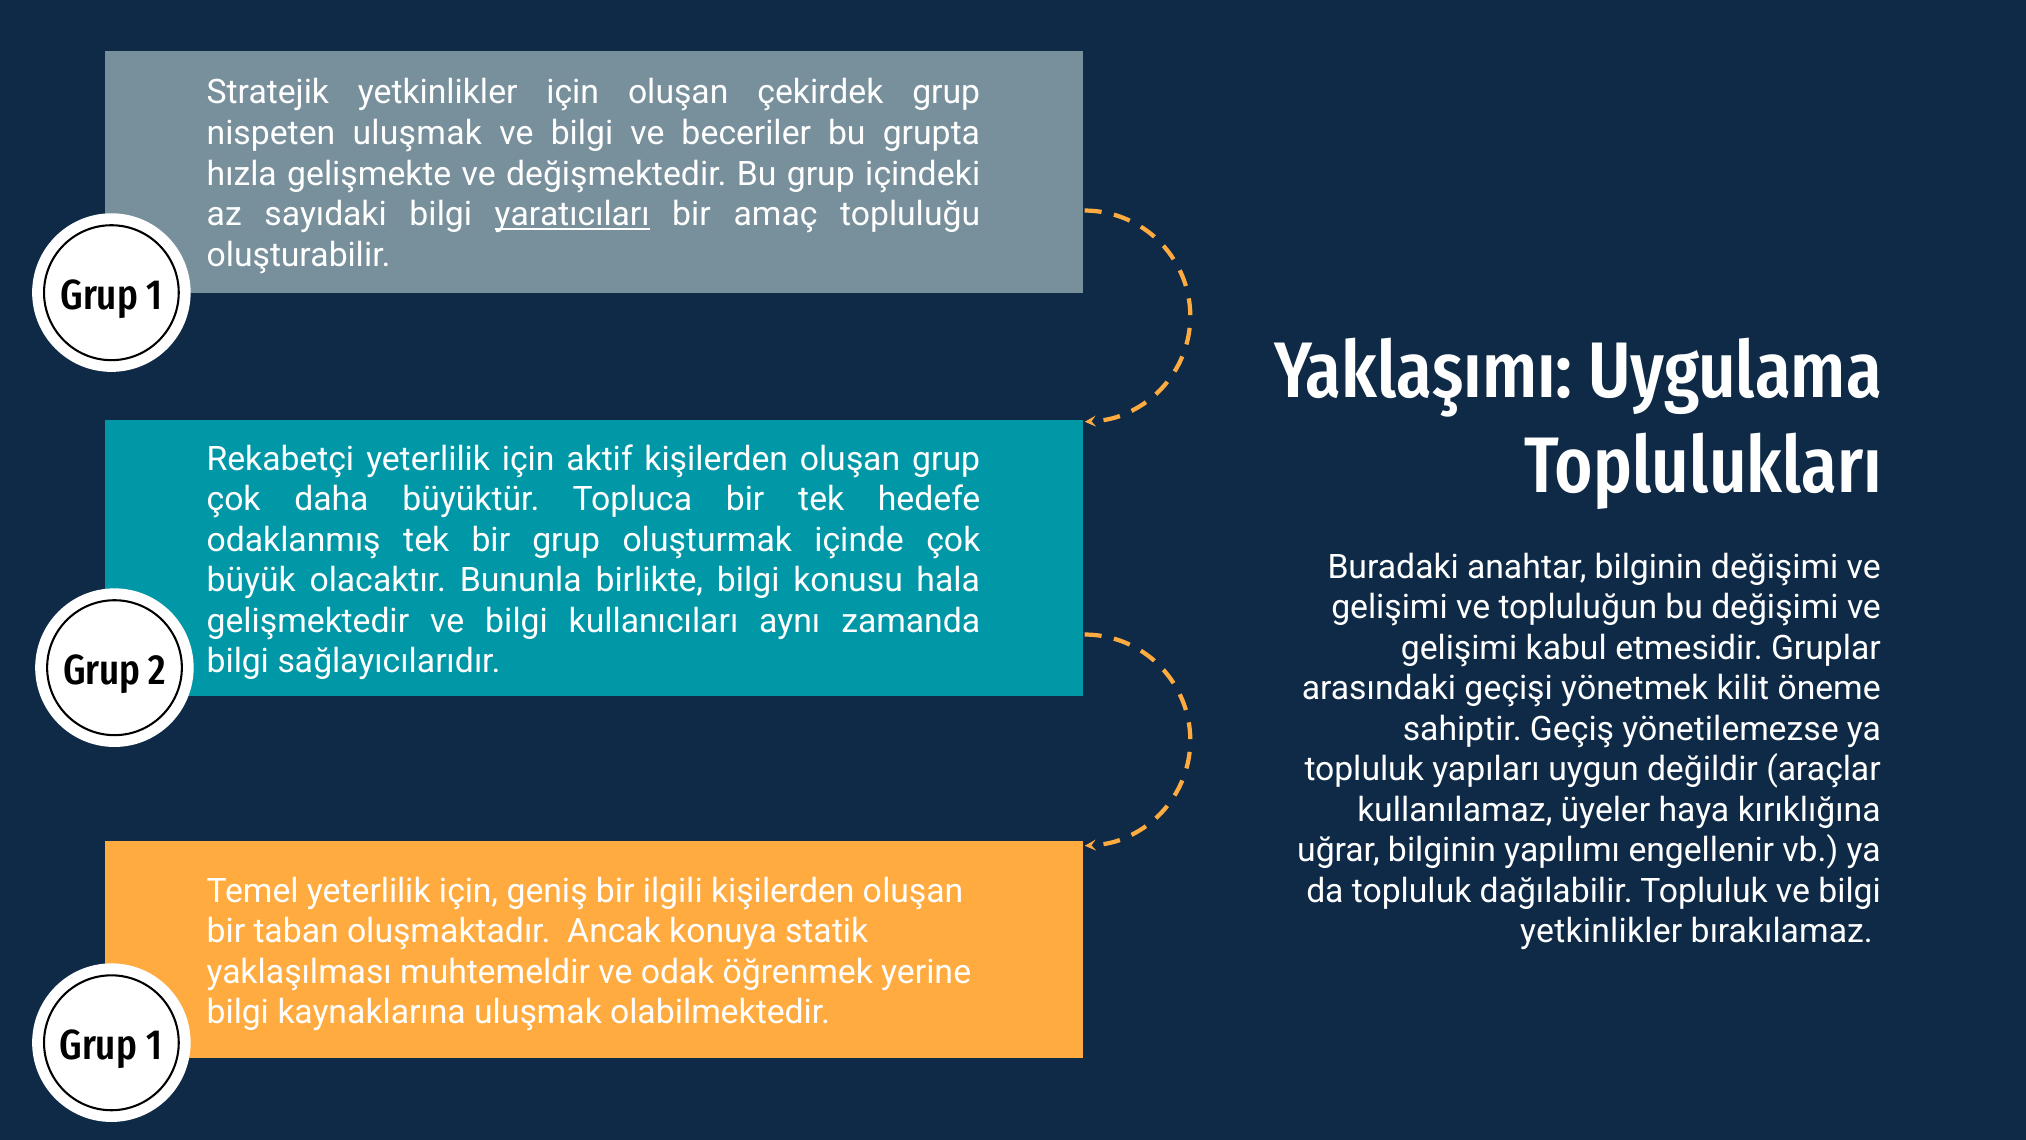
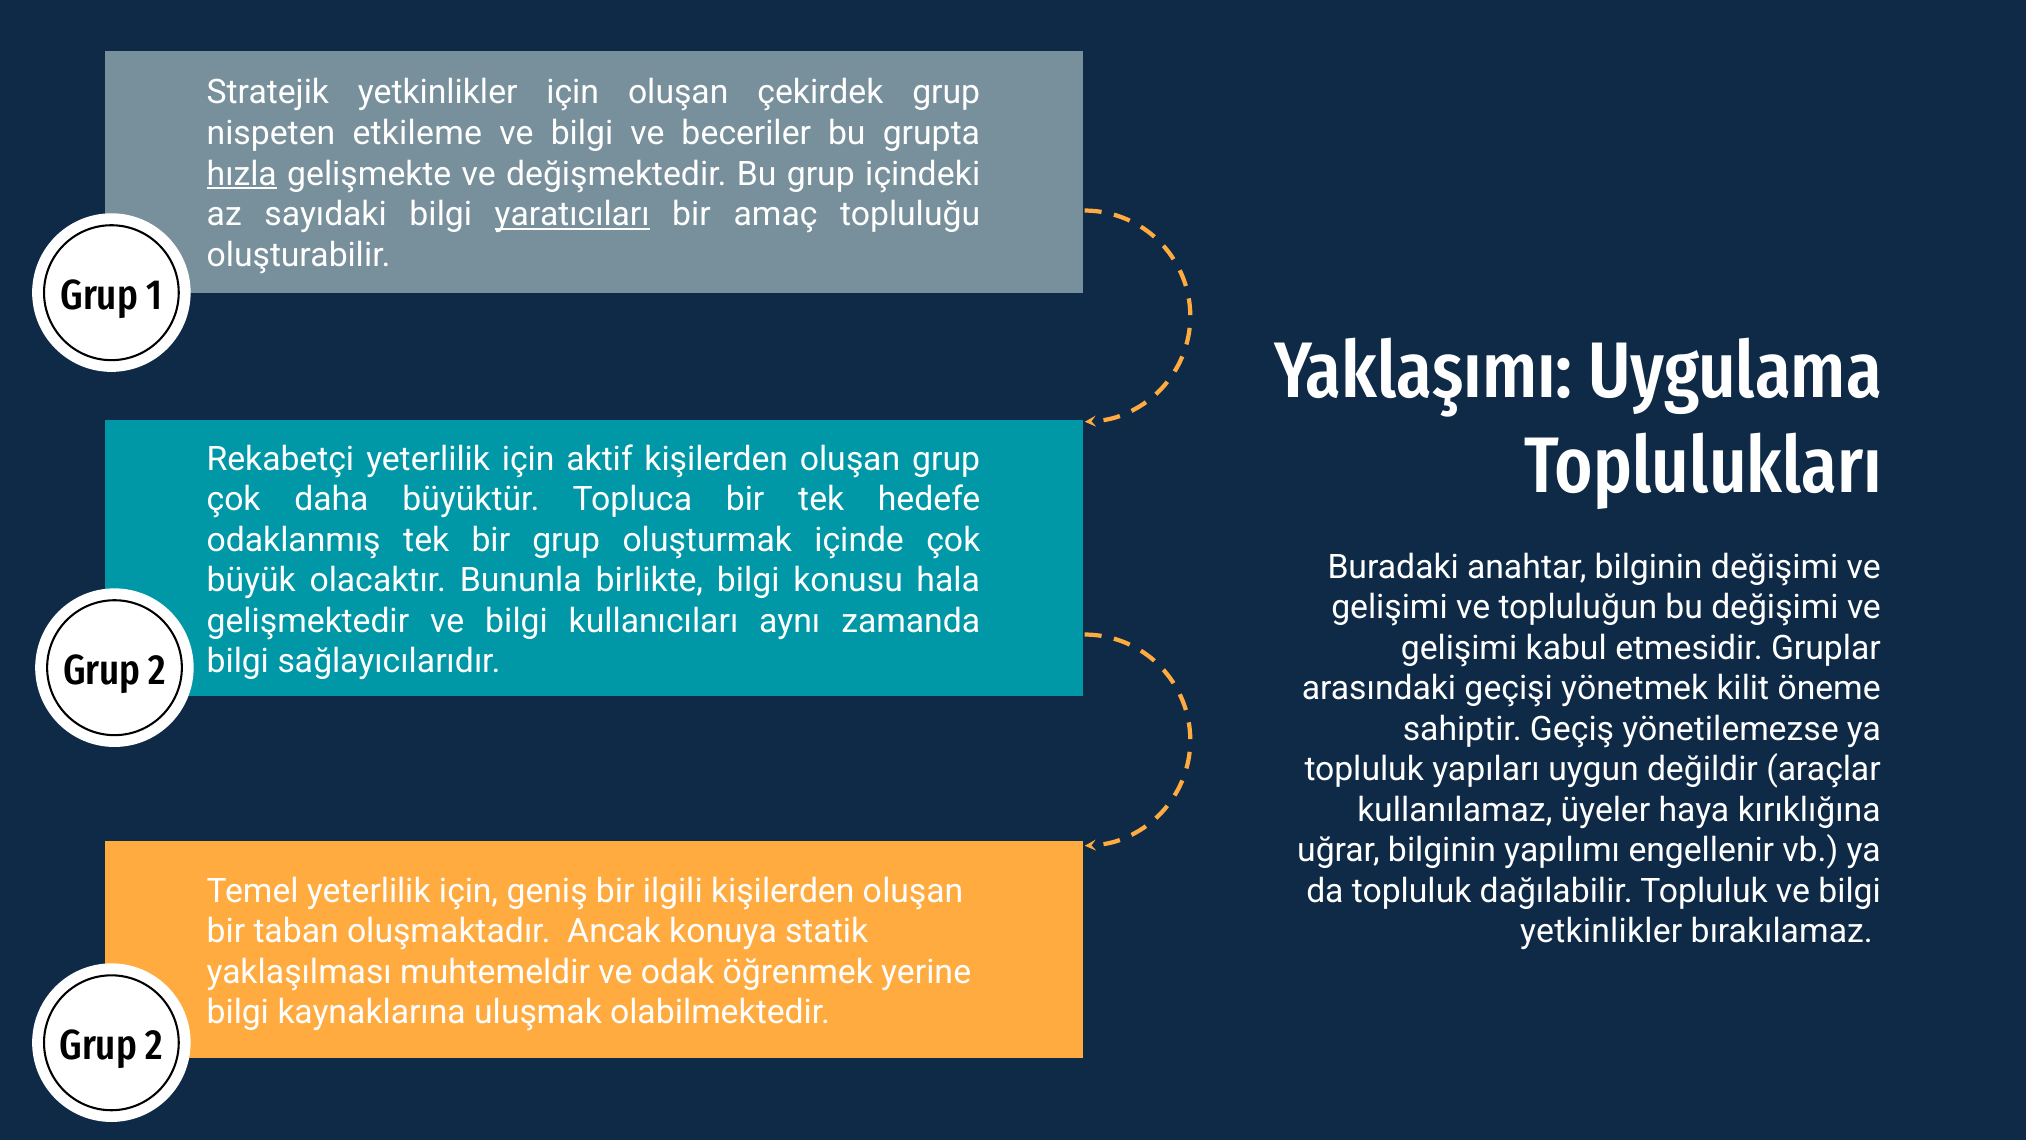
nispeten uluşmak: uluşmak -> etkileme
hızla underline: none -> present
1 at (154, 1045): 1 -> 2
